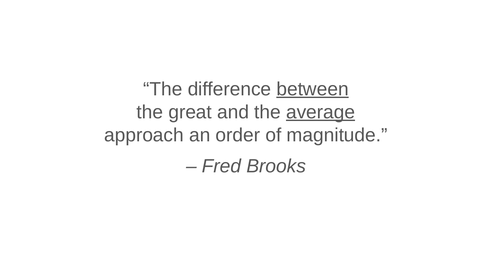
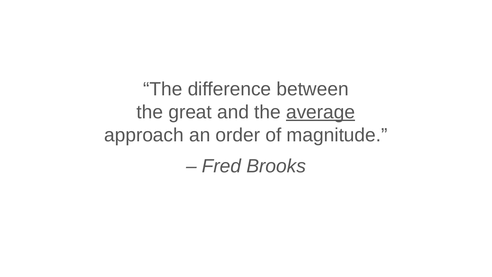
between underline: present -> none
